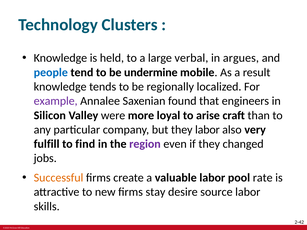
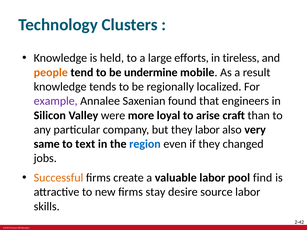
verbal: verbal -> efforts
argues: argues -> tireless
people colour: blue -> orange
fulfill: fulfill -> same
find: find -> text
region colour: purple -> blue
rate: rate -> find
